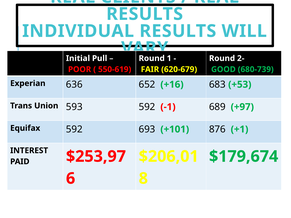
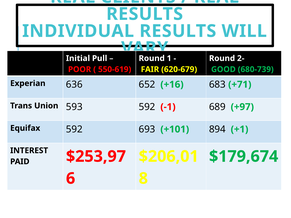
+53: +53 -> +71
876: 876 -> 894
